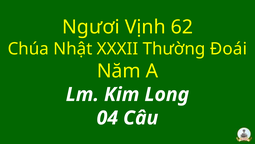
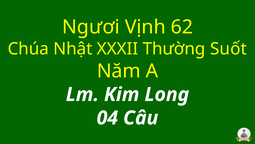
Đoái: Đoái -> Suốt
